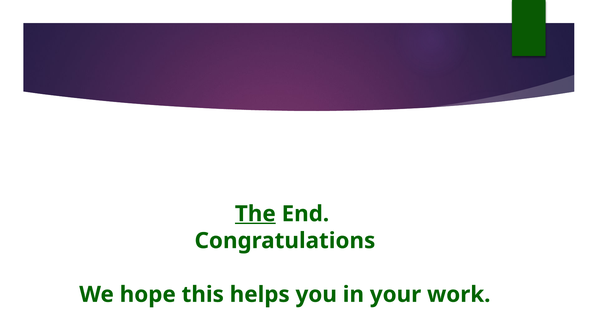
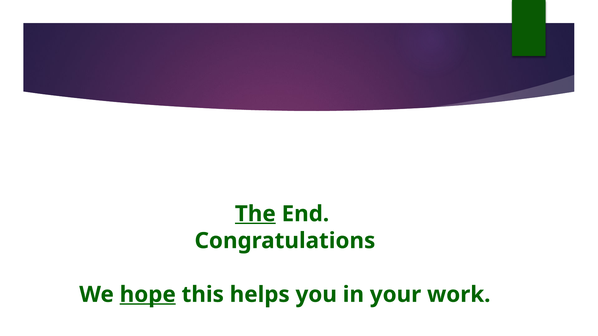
hope underline: none -> present
